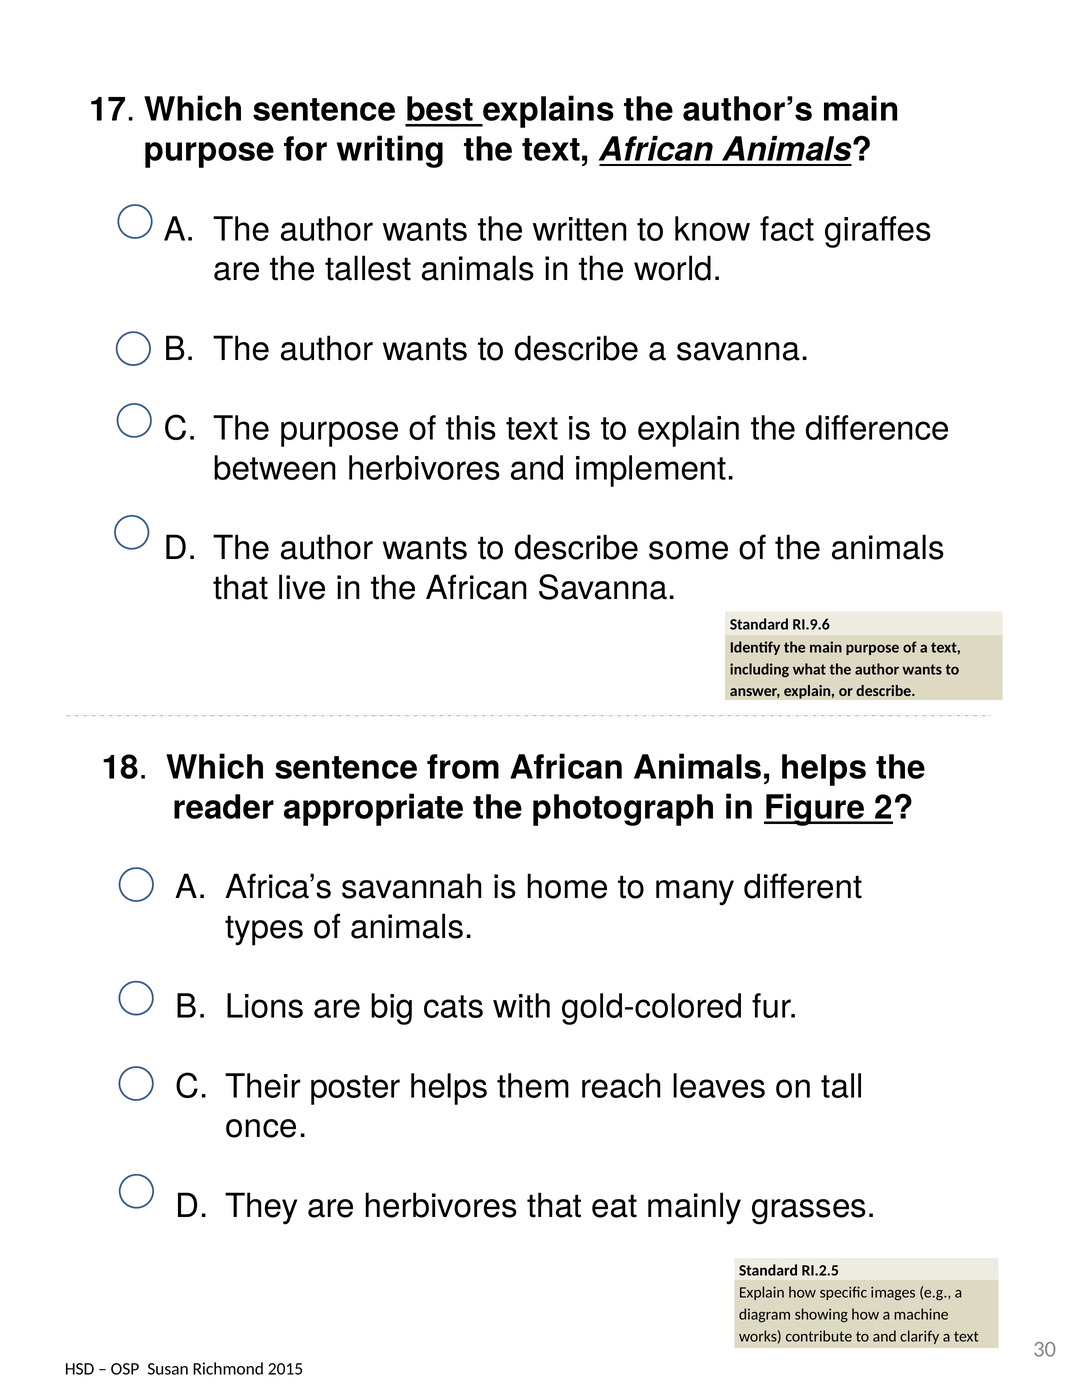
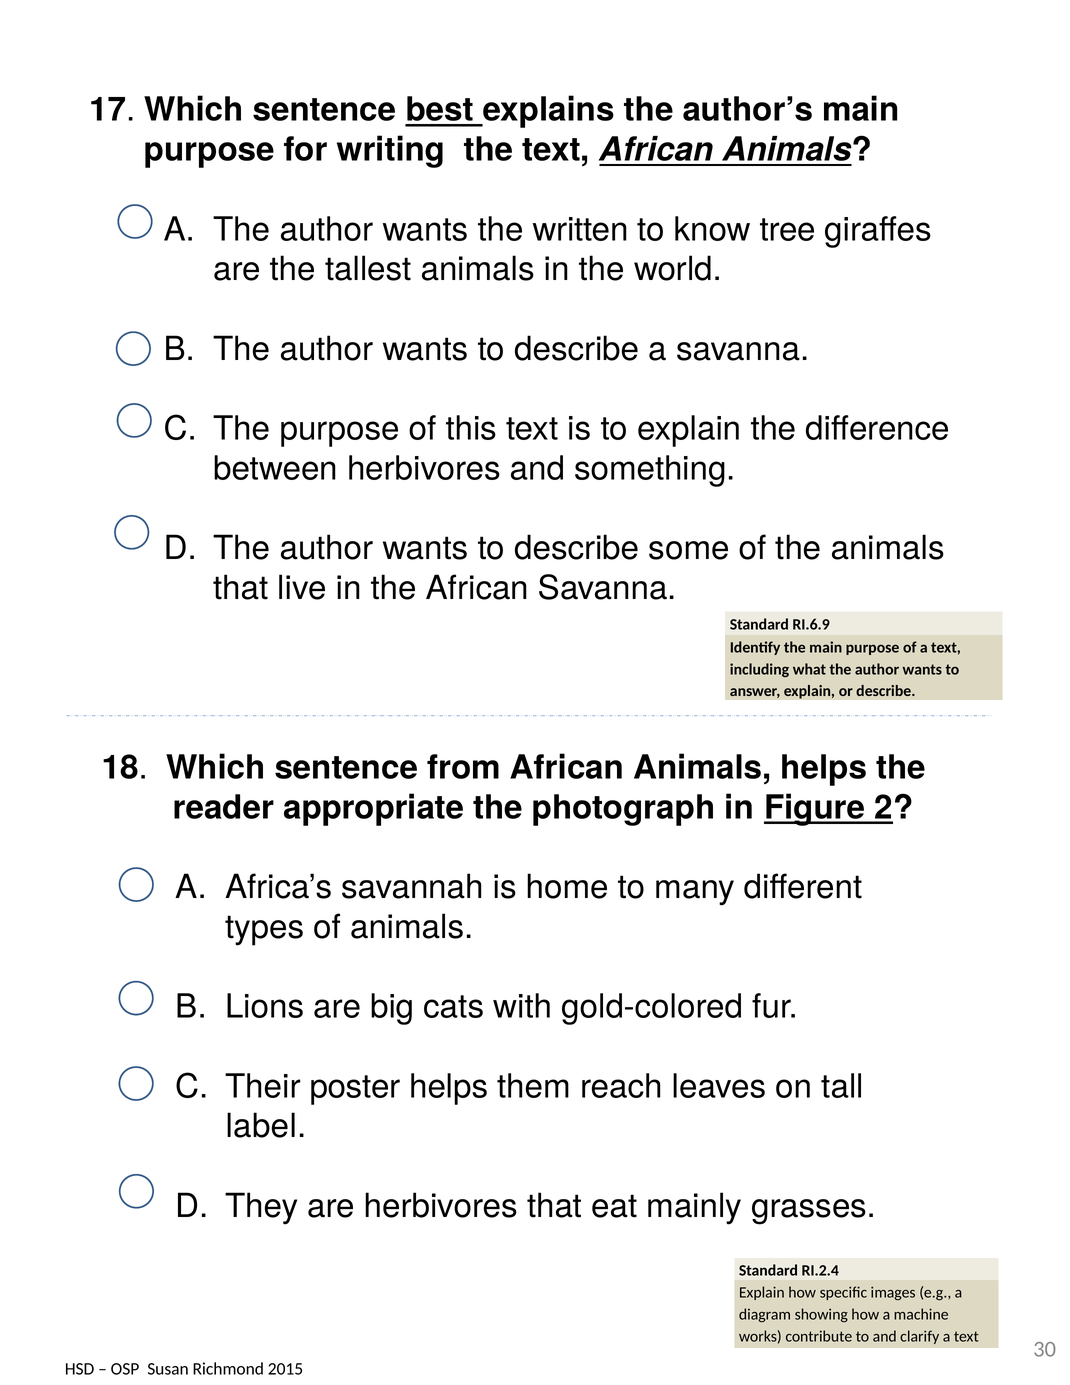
fact: fact -> tree
implement: implement -> something
RI.9.6: RI.9.6 -> RI.6.9
once: once -> label
RI.2.5: RI.2.5 -> RI.2.4
